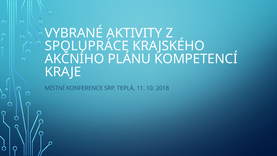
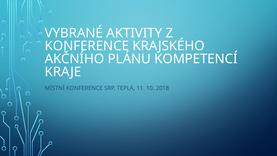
SPOLUPRÁCE at (87, 46): SPOLUPRÁCE -> KONFERENCE
